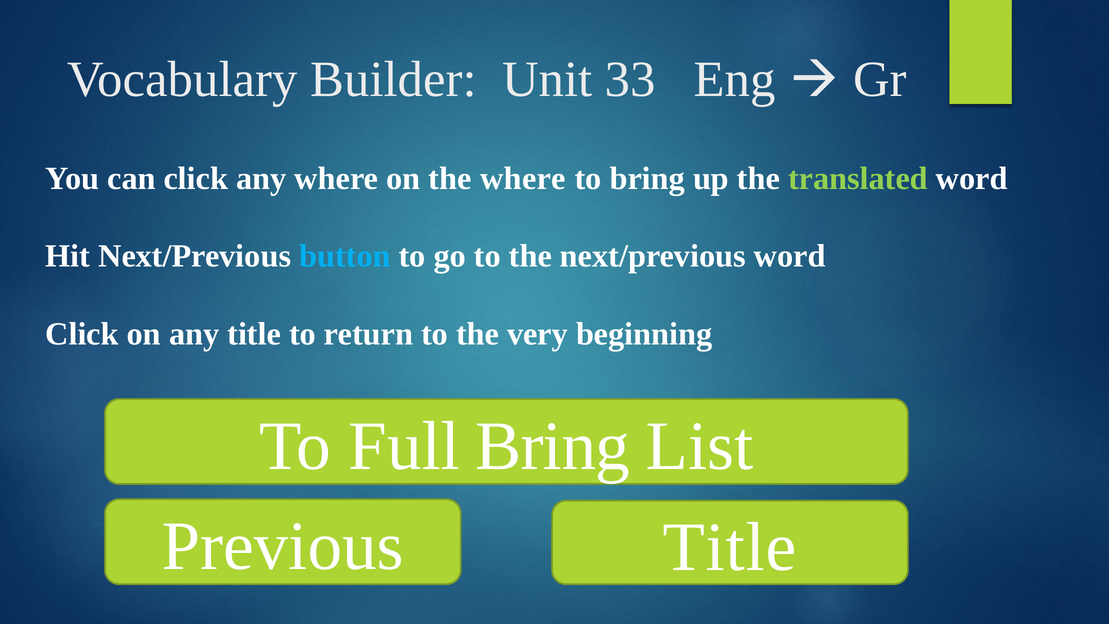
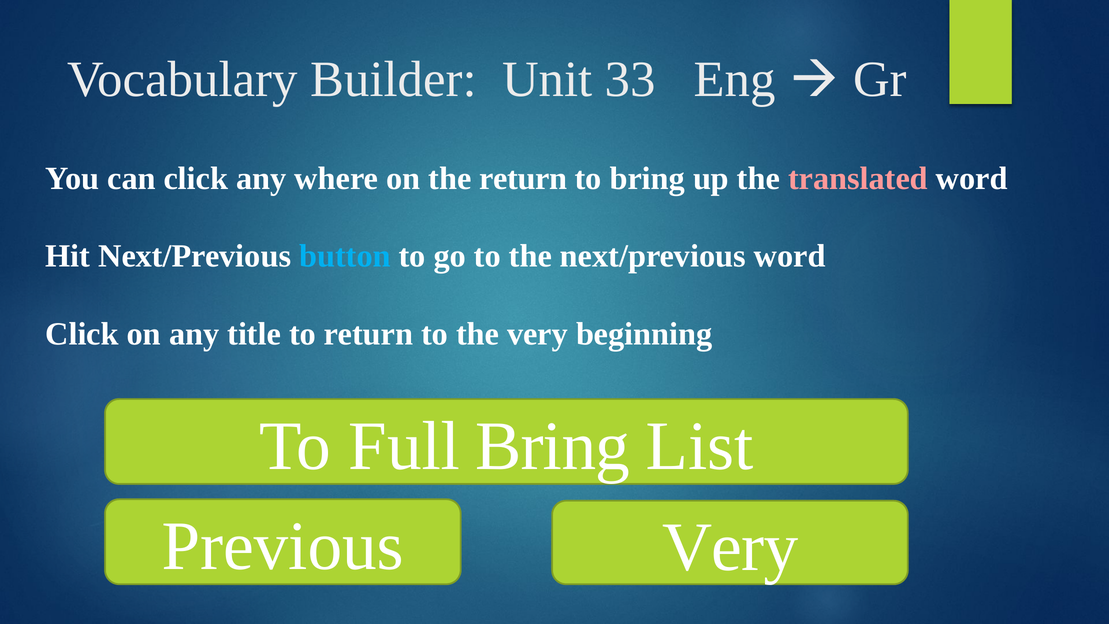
the where: where -> return
translated colour: light green -> pink
Previous Title: Title -> Very
